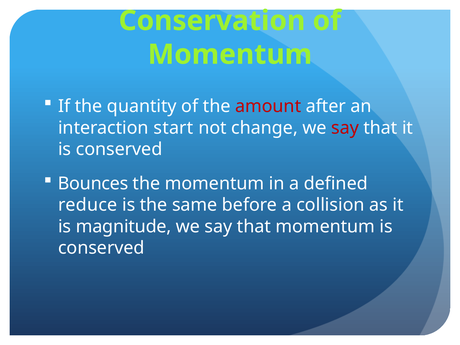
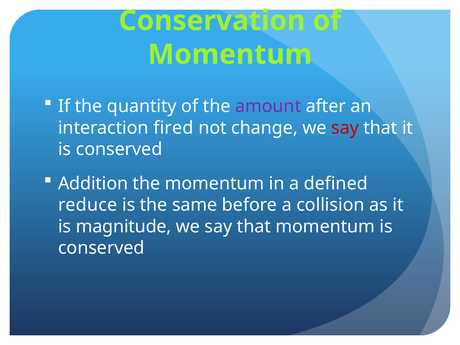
amount colour: red -> purple
start: start -> fired
Bounces: Bounces -> Addition
